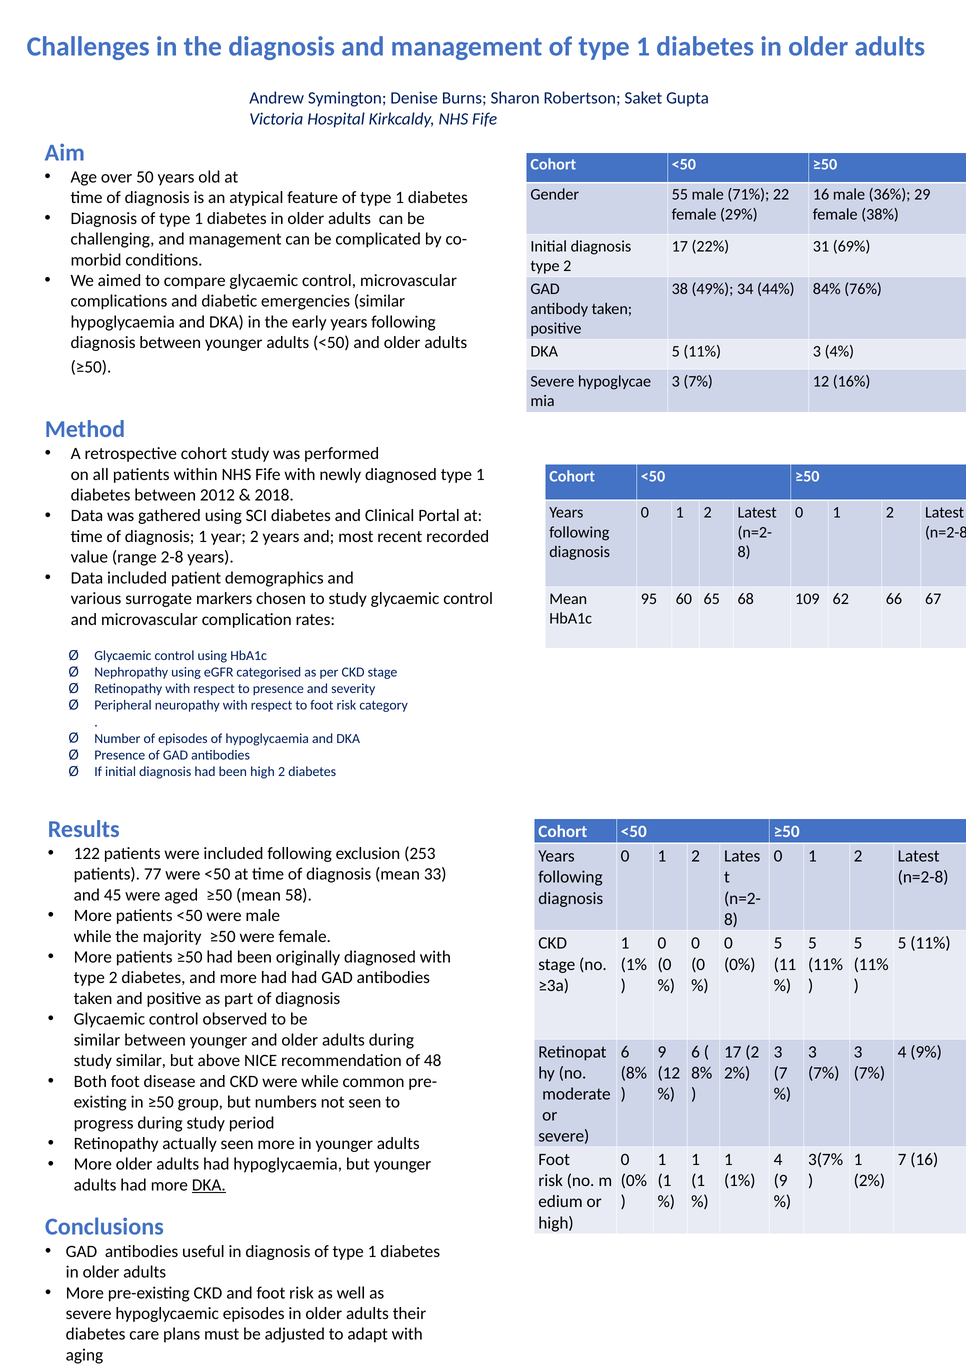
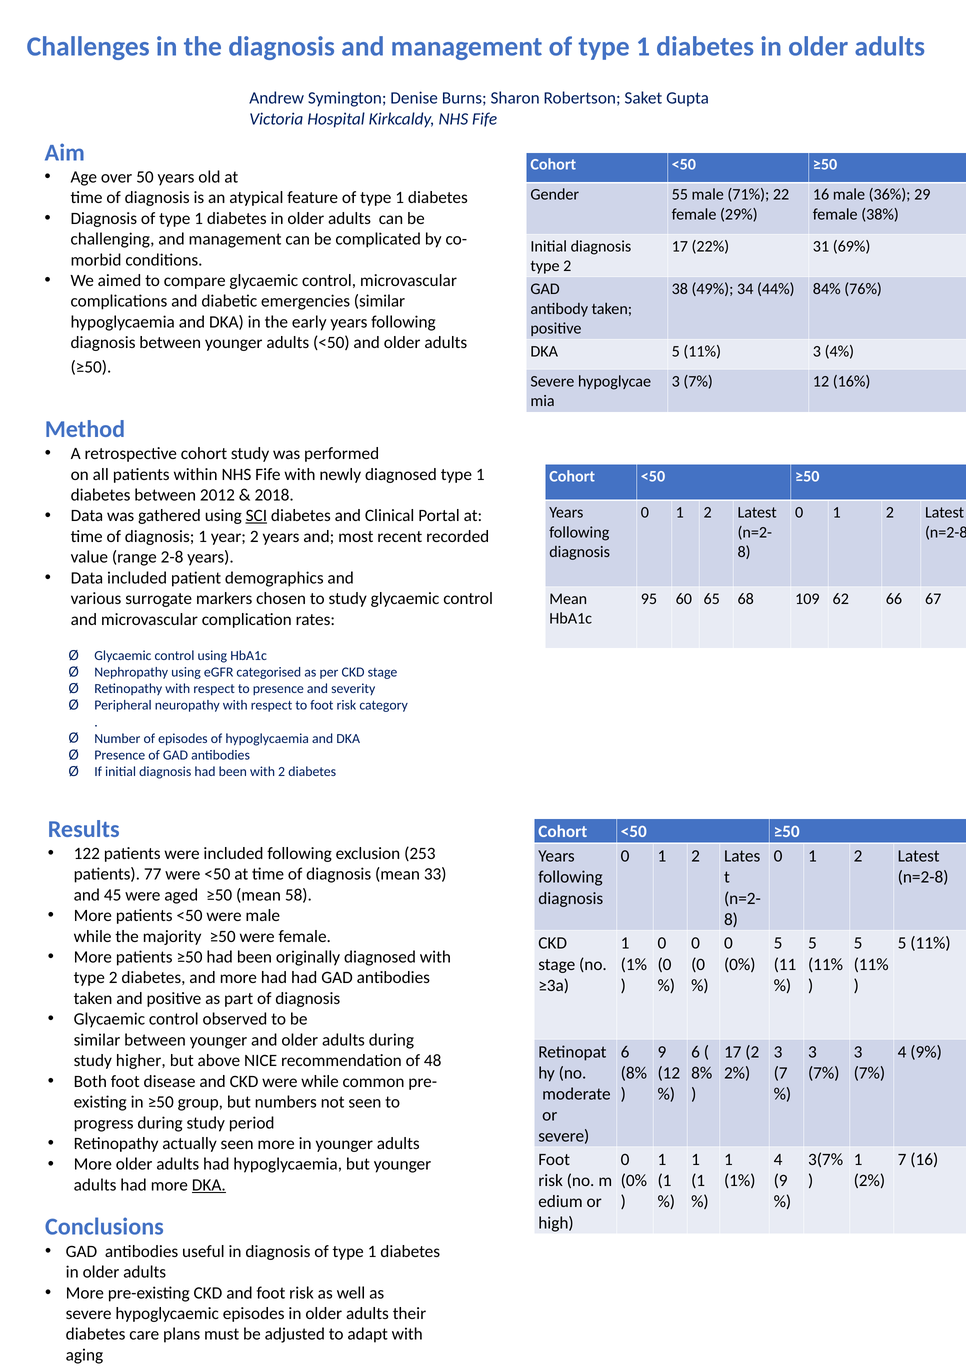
SCI underline: none -> present
been high: high -> with
study similar: similar -> higher
